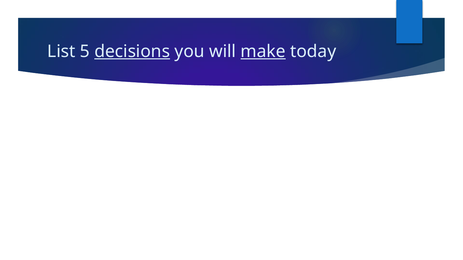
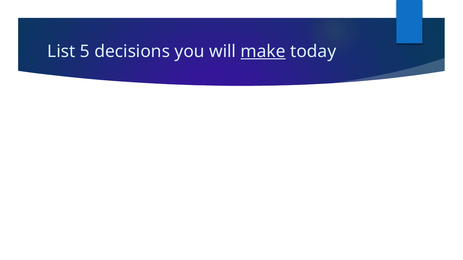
decisions underline: present -> none
